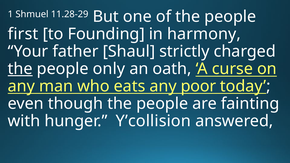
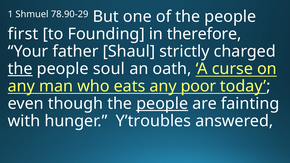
11.28-29: 11.28-29 -> 78.90-29
harmony: harmony -> therefore
only: only -> soul
people at (162, 104) underline: none -> present
Y’collision: Y’collision -> Y’troubles
